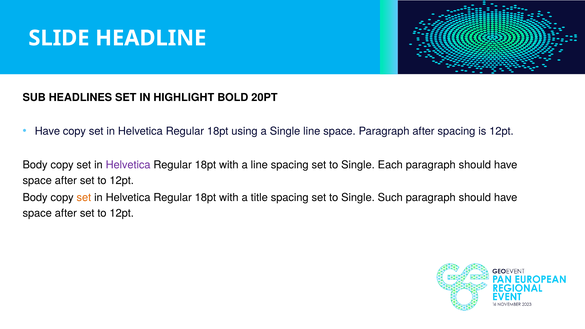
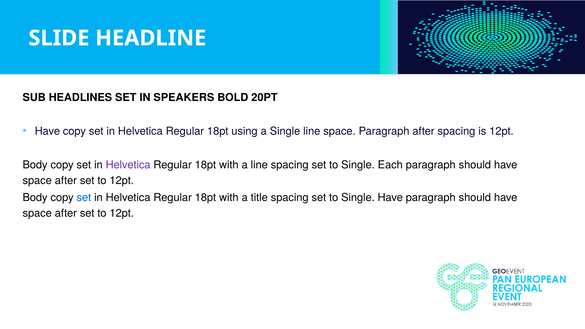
HIGHLIGHT: HIGHLIGHT -> SPEAKERS
set at (84, 198) colour: orange -> blue
Single Such: Such -> Have
